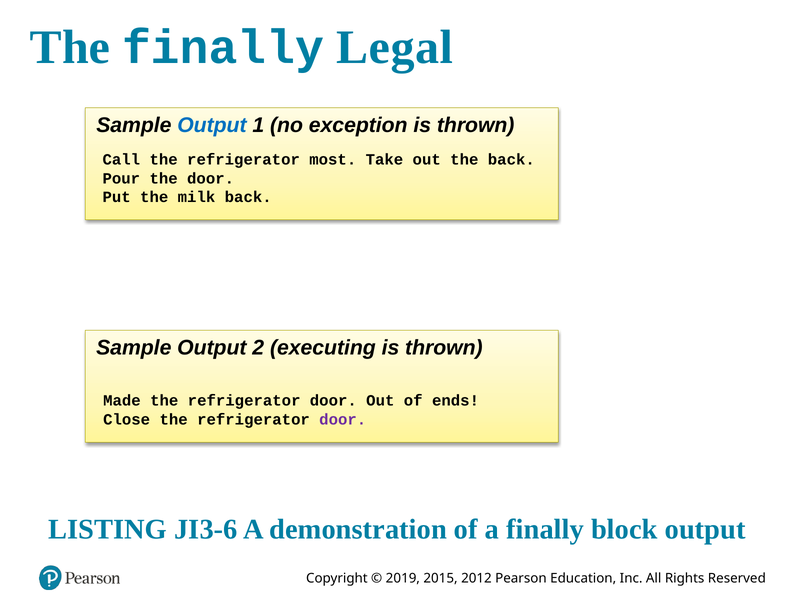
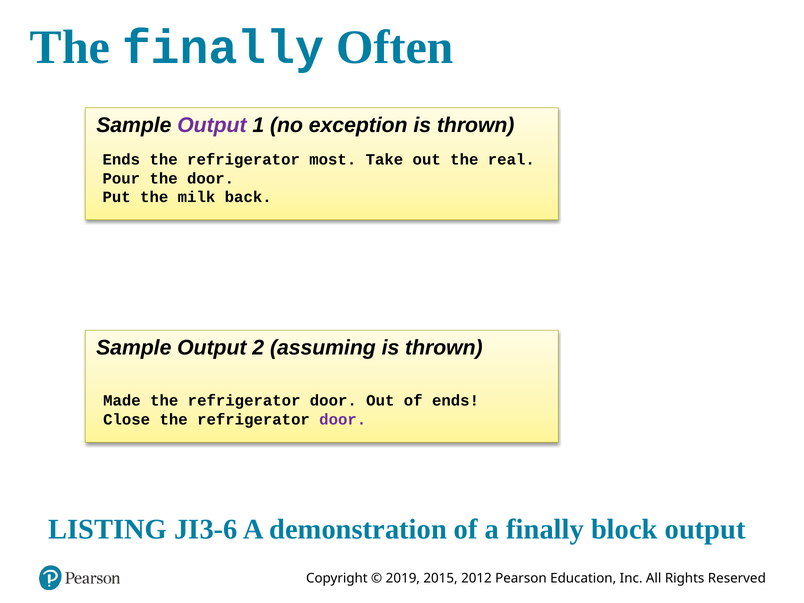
Legal: Legal -> Often
Output at (212, 125) colour: blue -> purple
Call at (121, 160): Call -> Ends
the back: back -> real
executing: executing -> assuming
